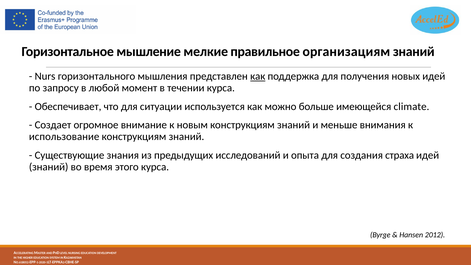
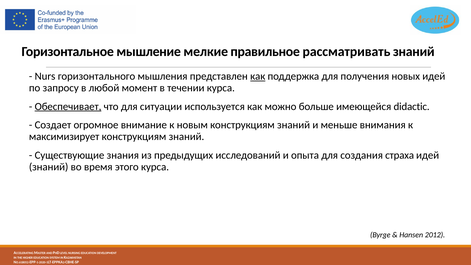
организациям: организациям -> рассматривать
Обеспечивает underline: none -> present
climate: climate -> didactic
использование: использование -> максимизирует
